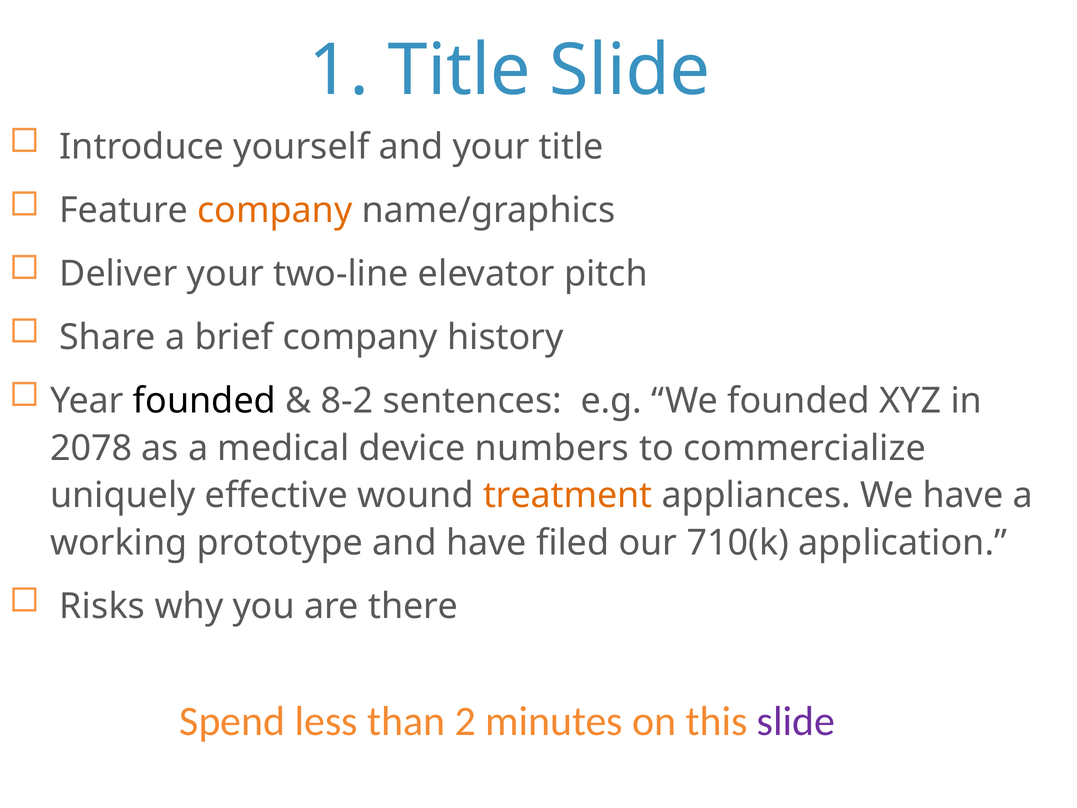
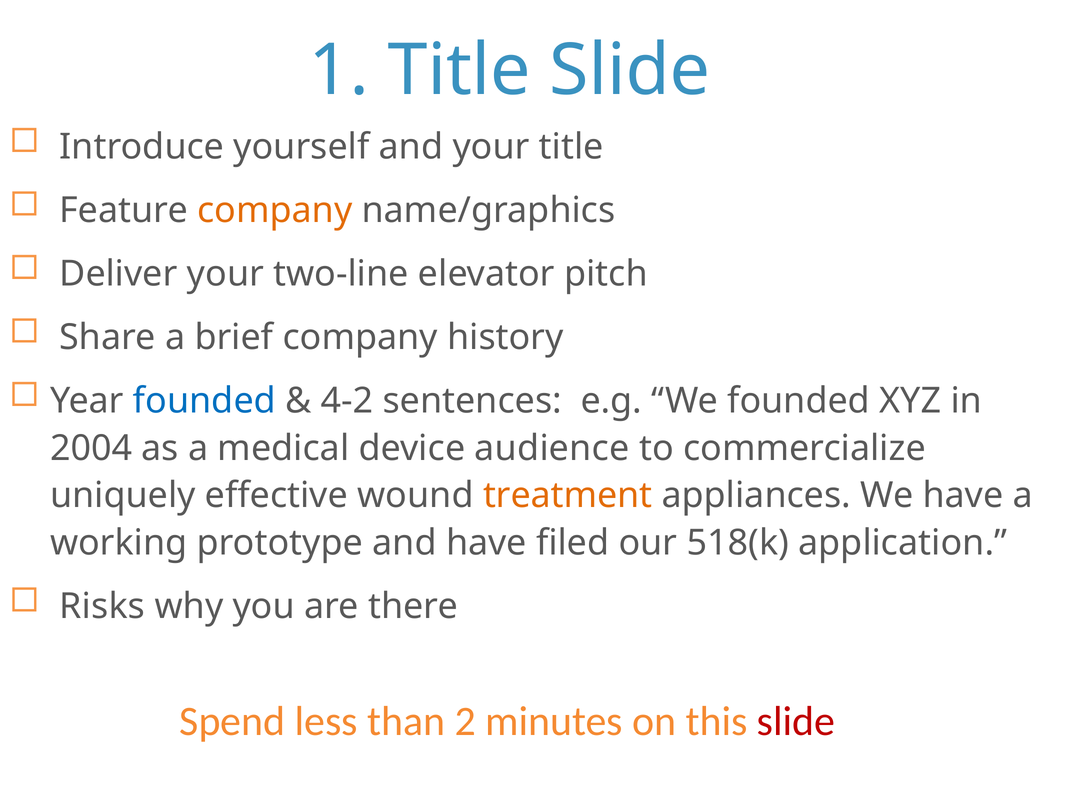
founded at (204, 401) colour: black -> blue
8-2: 8-2 -> 4-2
2078: 2078 -> 2004
numbers: numbers -> audience
710(k: 710(k -> 518(k
slide at (796, 721) colour: purple -> red
